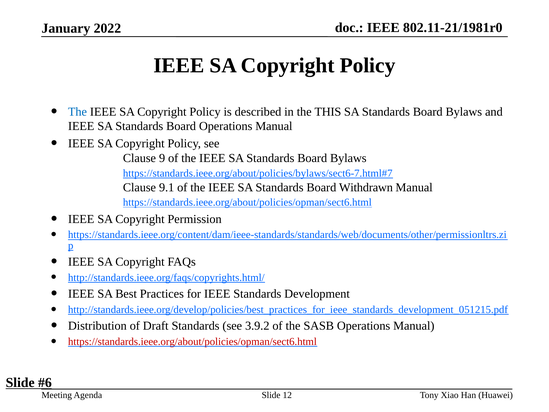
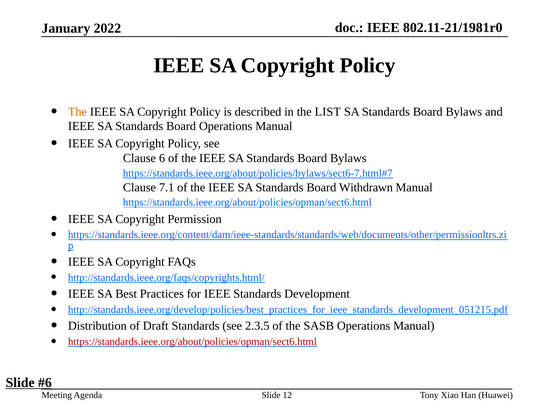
The at (77, 112) colour: blue -> orange
THIS: THIS -> LIST
9: 9 -> 6
9.1: 9.1 -> 7.1
3.9.2: 3.9.2 -> 2.3.5
